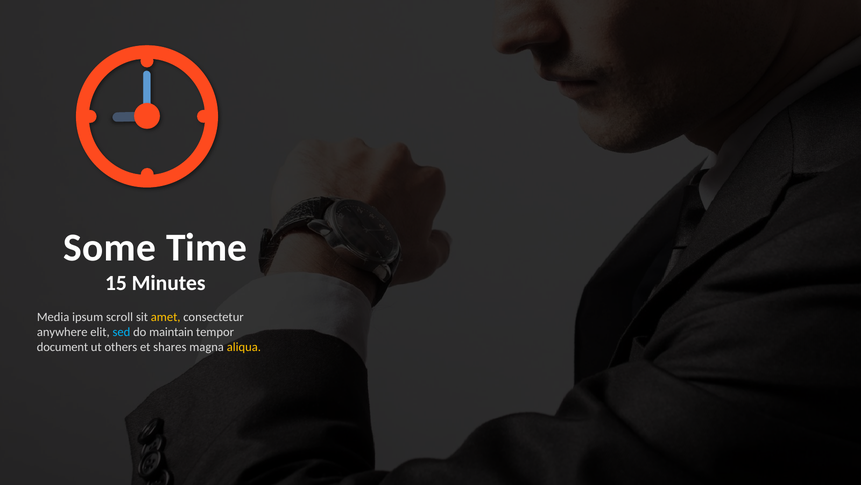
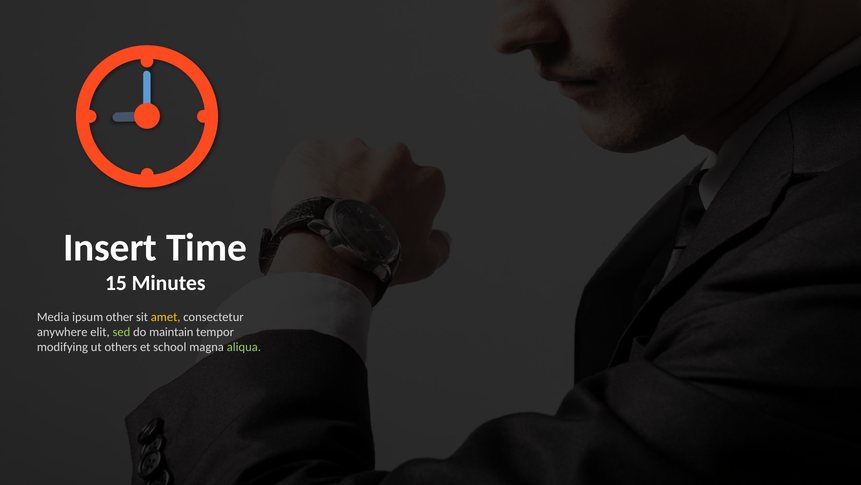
Some: Some -> Insert
scroll: scroll -> other
sed colour: light blue -> light green
document: document -> modifying
shares: shares -> school
aliqua colour: yellow -> light green
